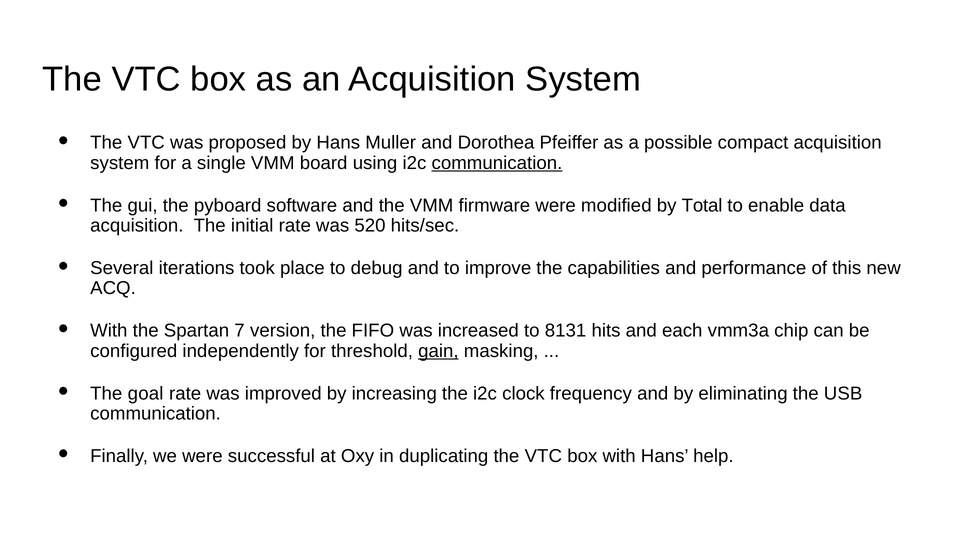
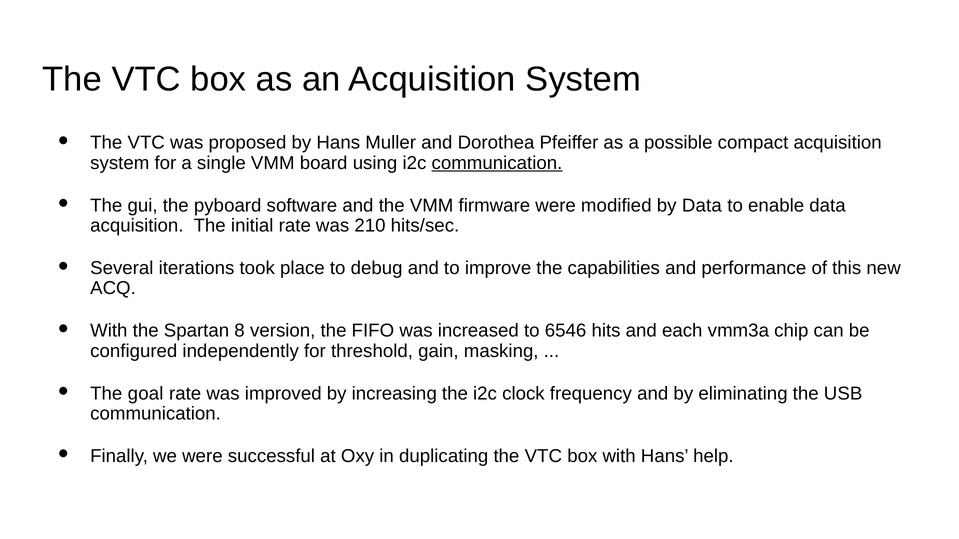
by Total: Total -> Data
520: 520 -> 210
7: 7 -> 8
8131: 8131 -> 6546
gain underline: present -> none
